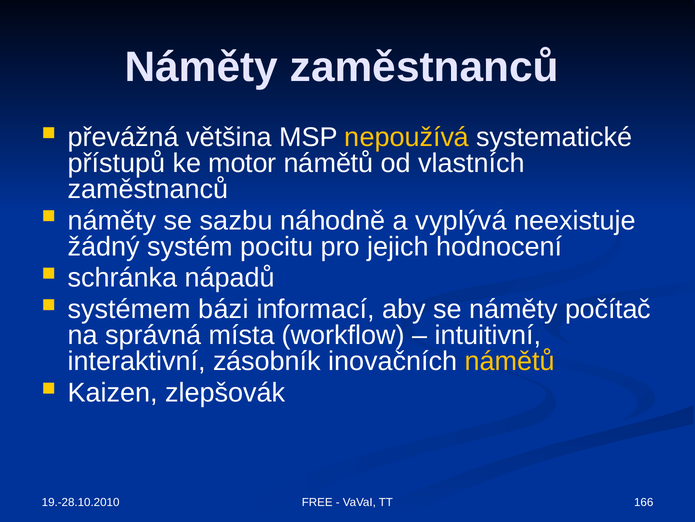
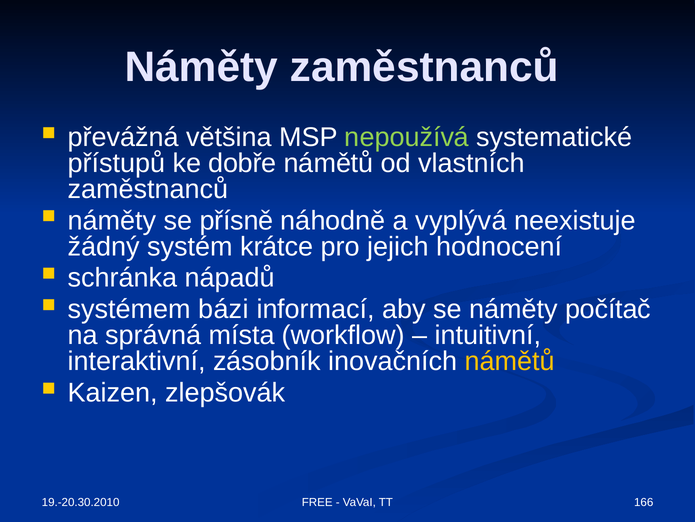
nepoužívá colour: yellow -> light green
motor: motor -> dobře
sazbu: sazbu -> přísně
pocitu: pocitu -> krátce
19.-28.10.2010: 19.-28.10.2010 -> 19.-20.30.2010
